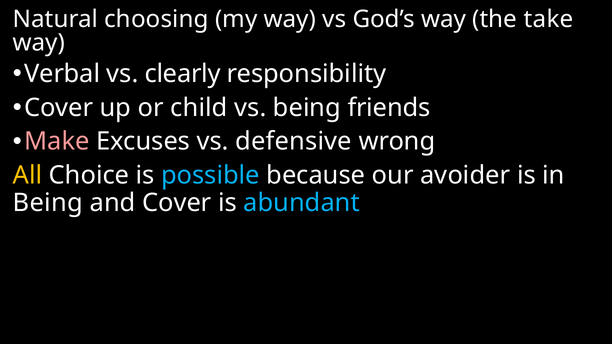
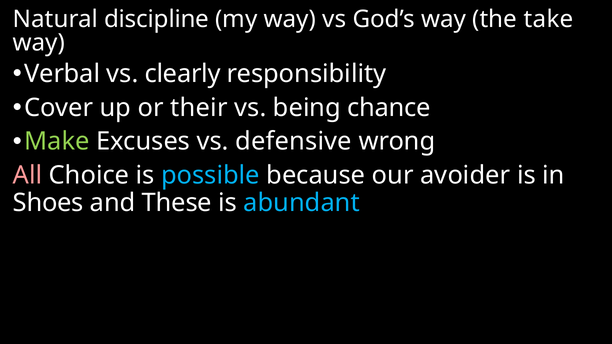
choosing: choosing -> discipline
child: child -> their
friends: friends -> chance
Make colour: pink -> light green
All colour: yellow -> pink
Being at (48, 203): Being -> Shoes
and Cover: Cover -> These
